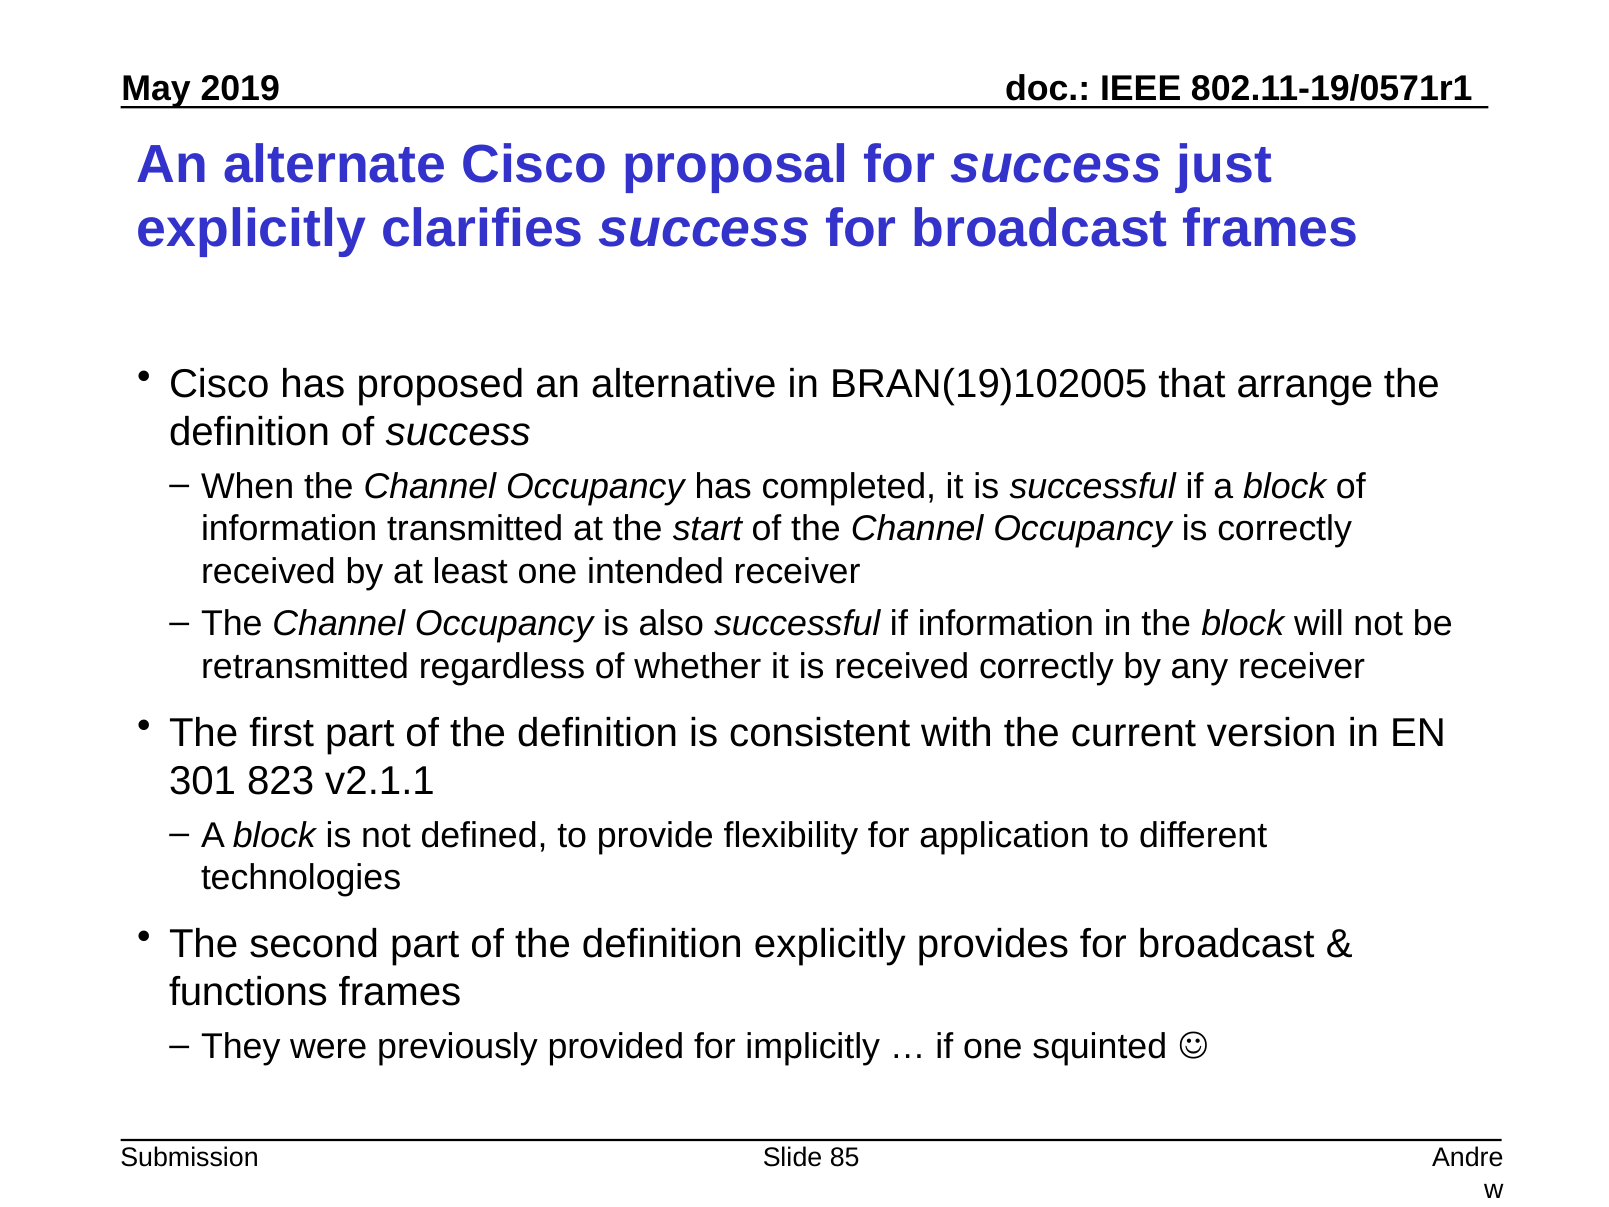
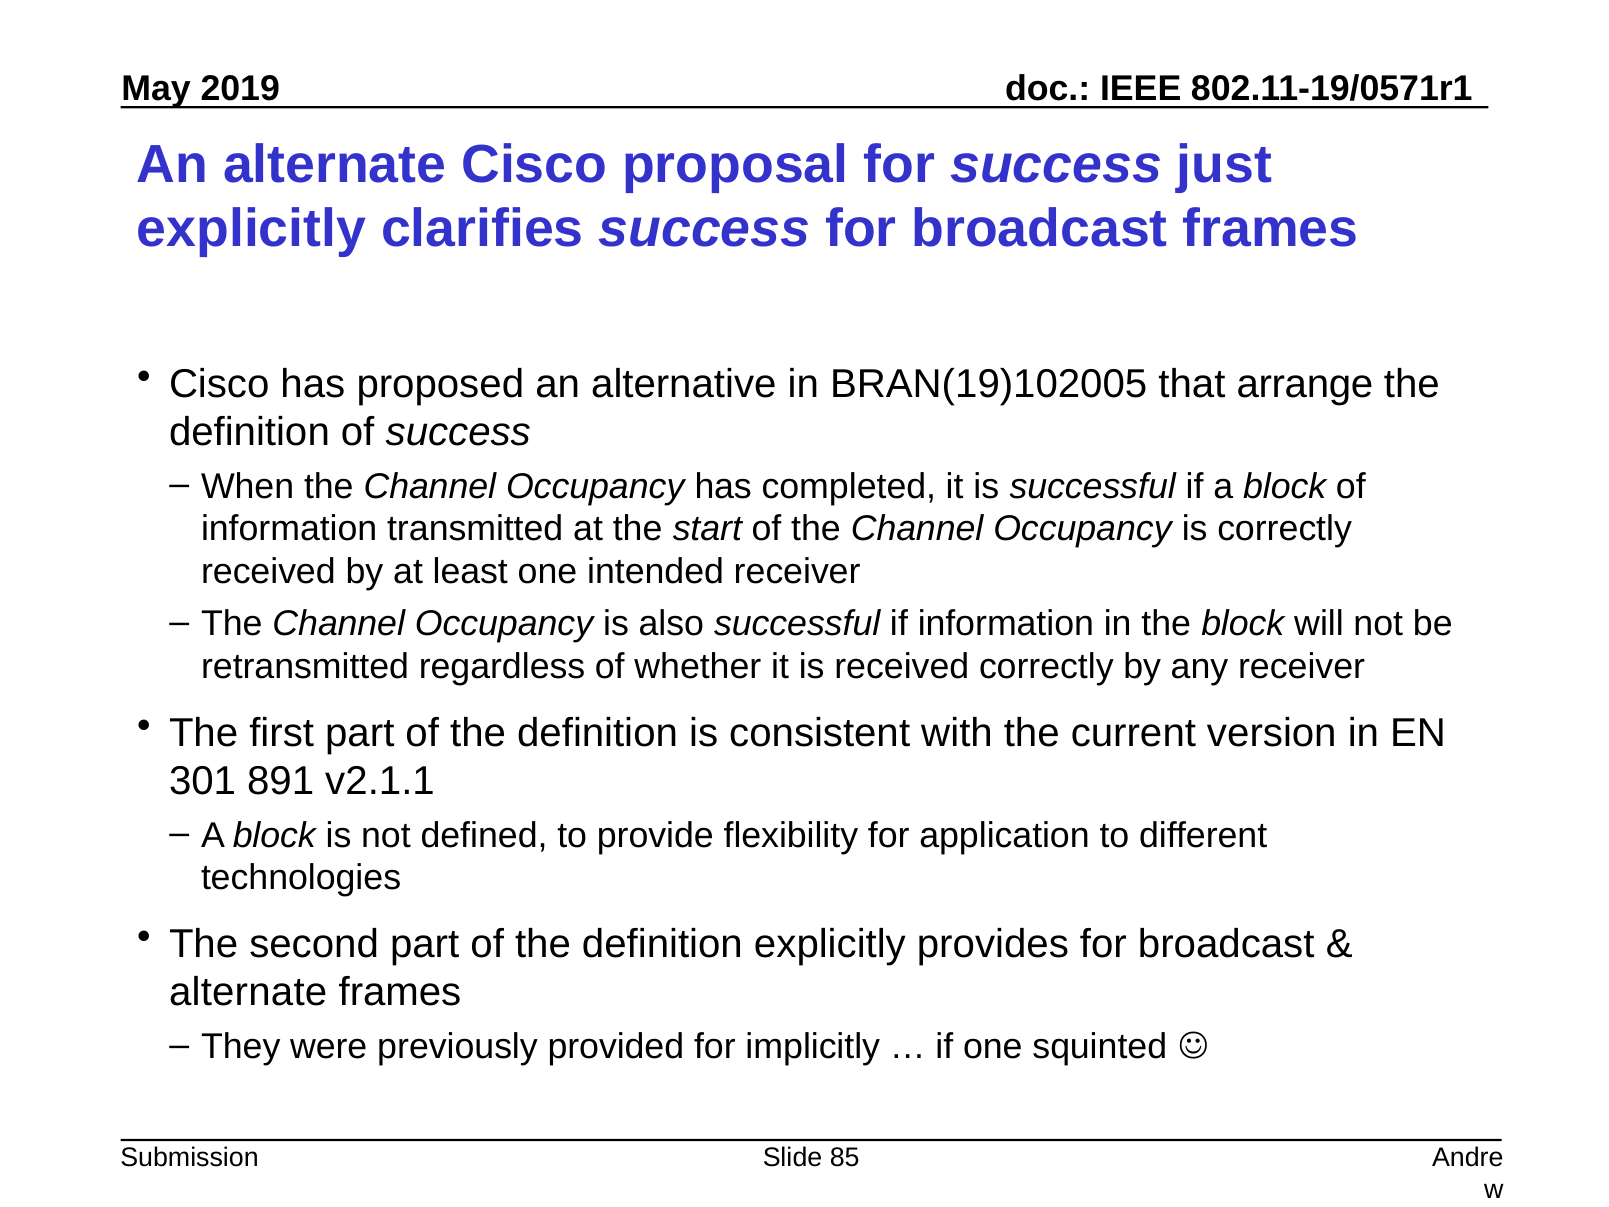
823: 823 -> 891
functions at (248, 992): functions -> alternate
